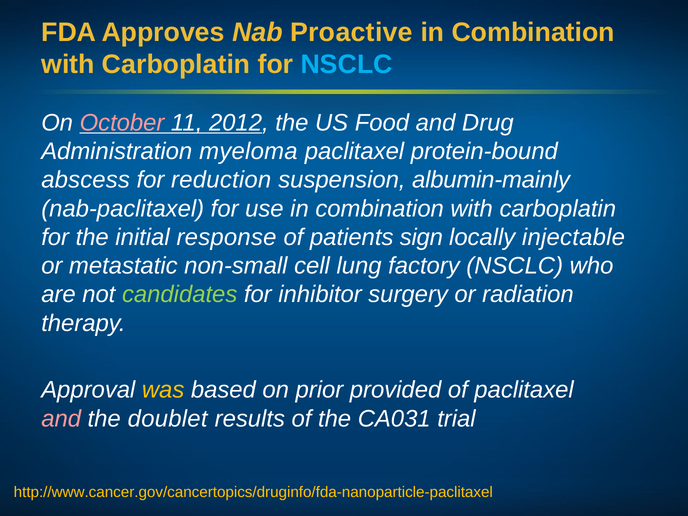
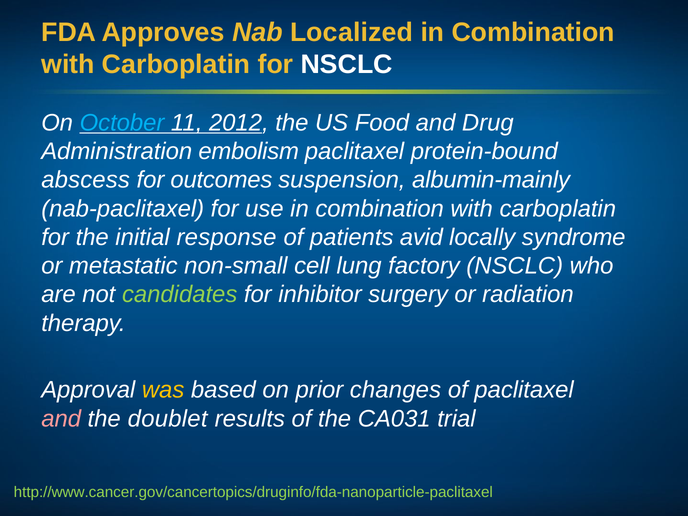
Proactive: Proactive -> Localized
NSCLC at (347, 64) colour: light blue -> white
October colour: pink -> light blue
myeloma: myeloma -> embolism
reduction: reduction -> outcomes
sign: sign -> avid
injectable: injectable -> syndrome
provided: provided -> changes
http://www.cancer.gov/cancertopics/druginfo/fda-nanoparticle-paclitaxel colour: yellow -> light green
